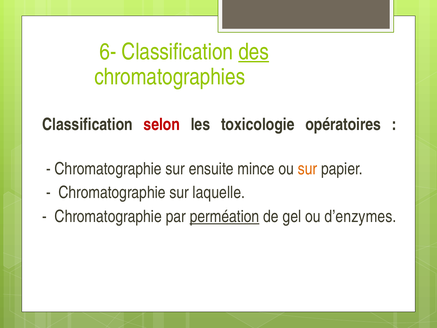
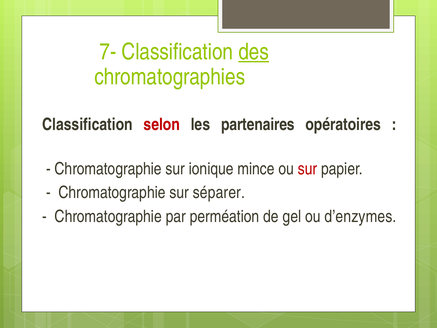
6-: 6- -> 7-
toxicologie: toxicologie -> partenaires
ensuite: ensuite -> ionique
sur at (308, 169) colour: orange -> red
laquelle: laquelle -> séparer
perméation underline: present -> none
